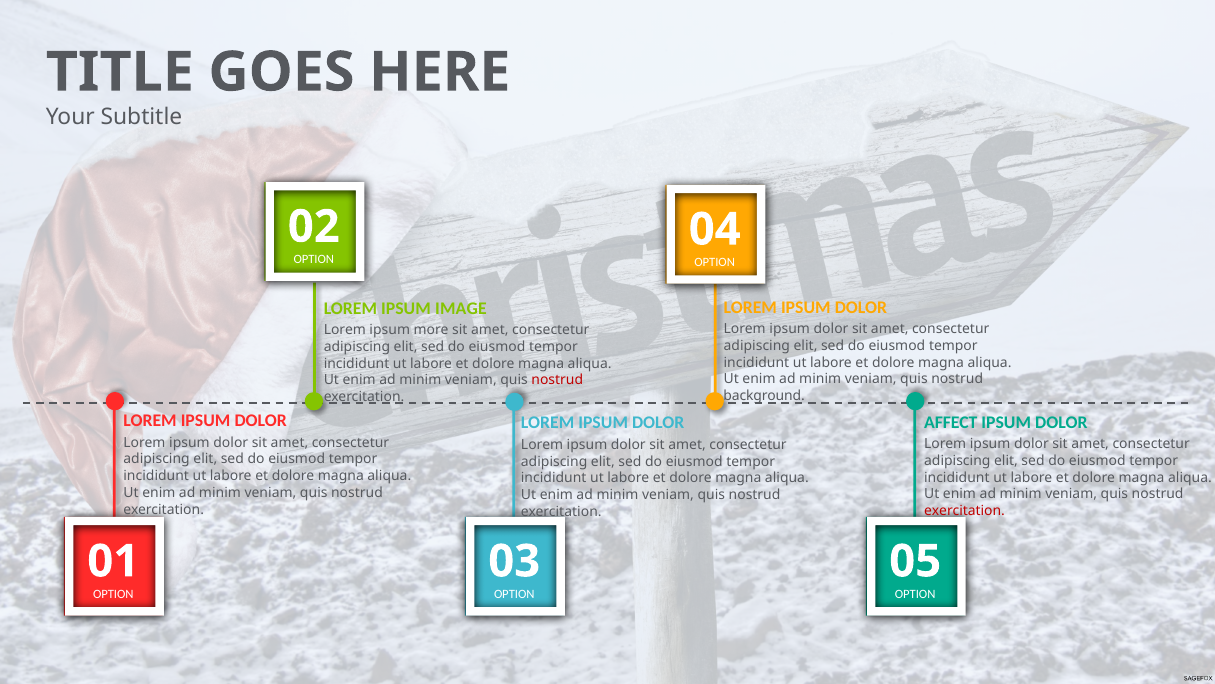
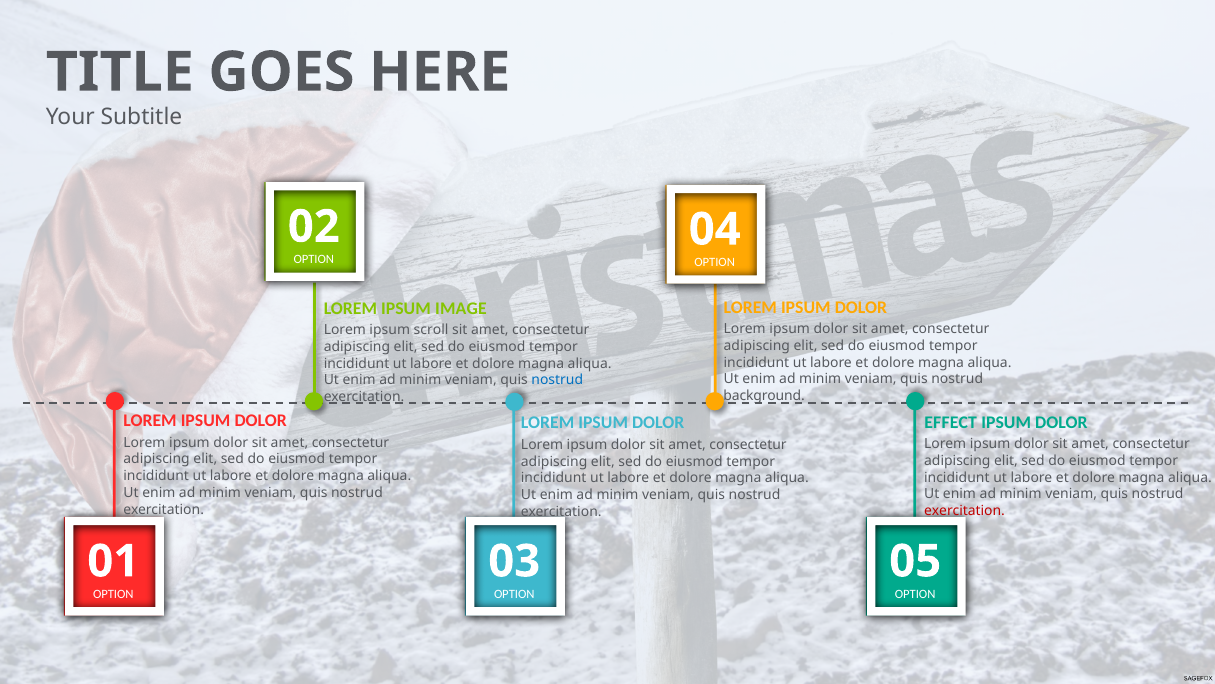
more: more -> scroll
nostrud at (557, 380) colour: red -> blue
AFFECT: AFFECT -> EFFECT
